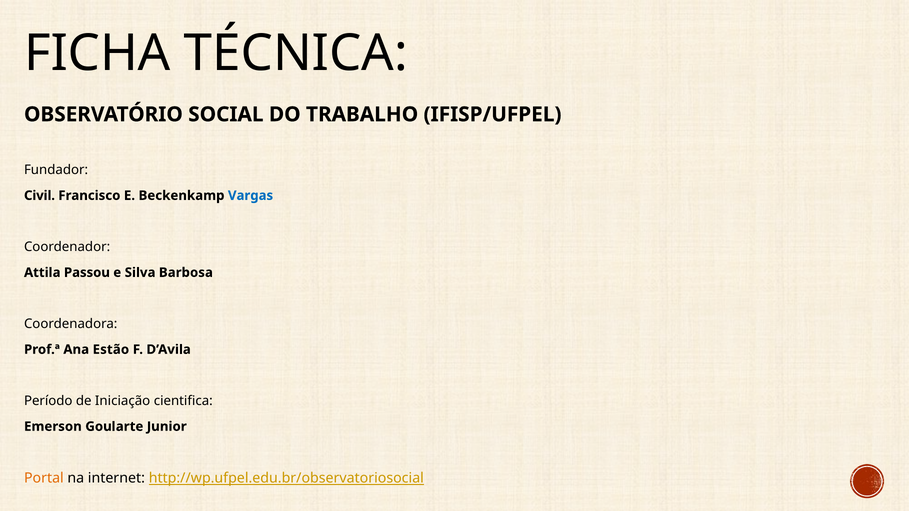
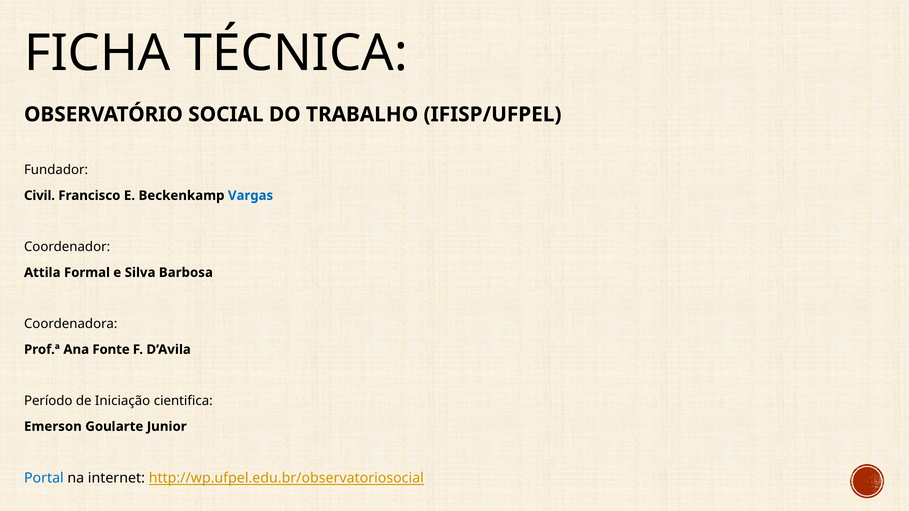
Passou: Passou -> Formal
Estão: Estão -> Fonte
Portal colour: orange -> blue
